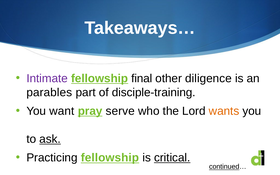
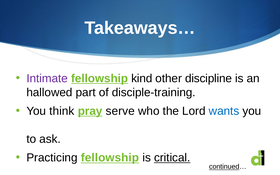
final: final -> kind
diligence: diligence -> discipline
parables: parables -> hallowed
want: want -> think
wants colour: orange -> blue
ask underline: present -> none
